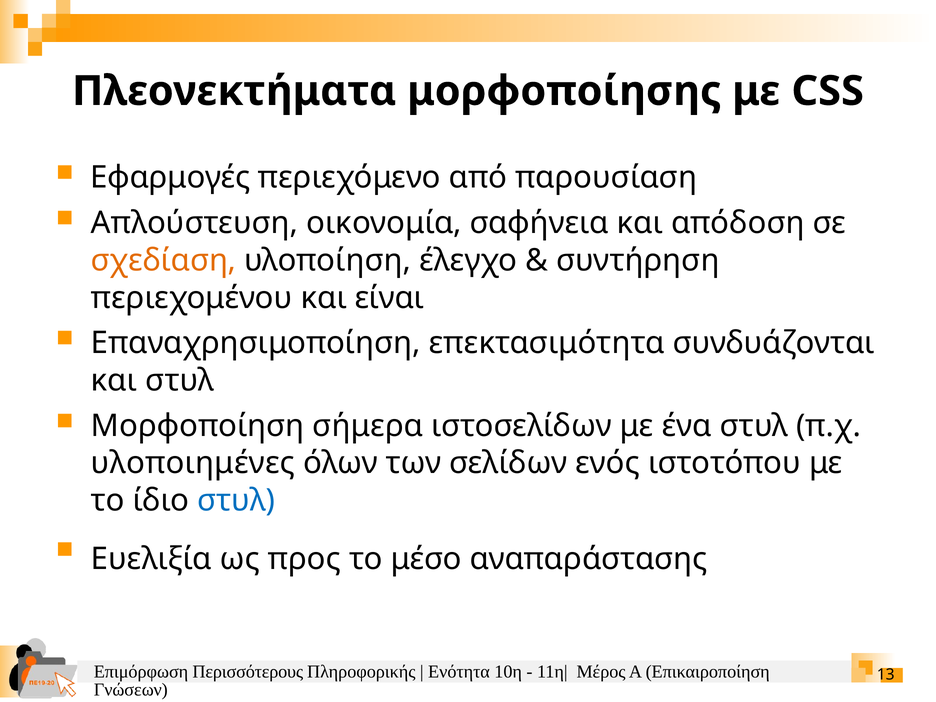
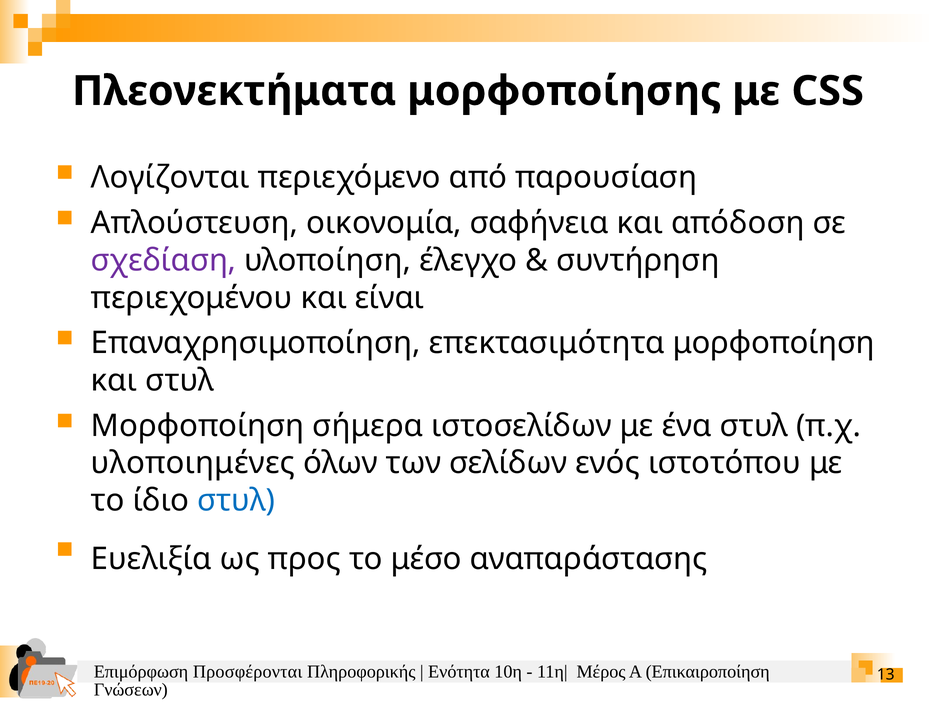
Εφαρμογές: Εφαρμογές -> Λογίζονται
σχεδίαση colour: orange -> purple
επεκτασιμότητα συνδυάζονται: συνδυάζονται -> μορφοποίηση
Περισσότερους: Περισσότερους -> Προσφέρονται
